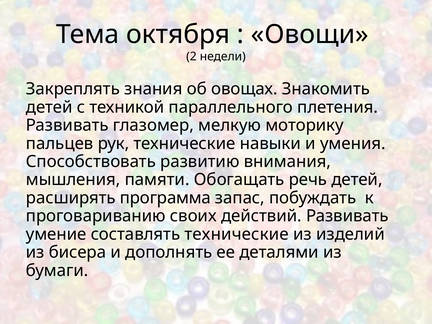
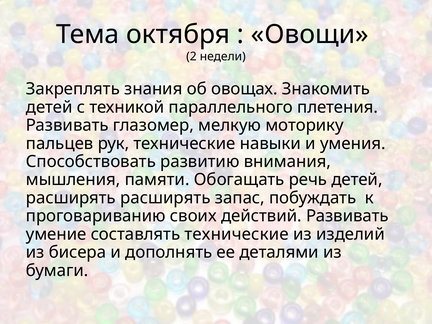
расширять программа: программа -> расширять
